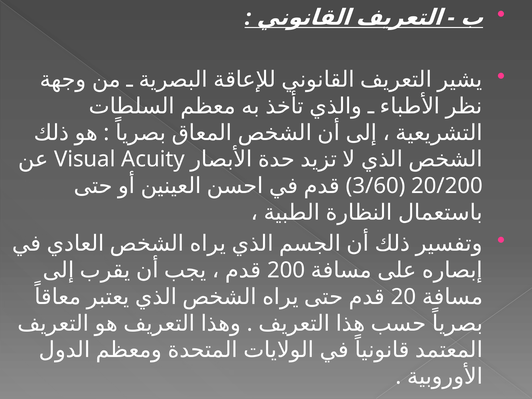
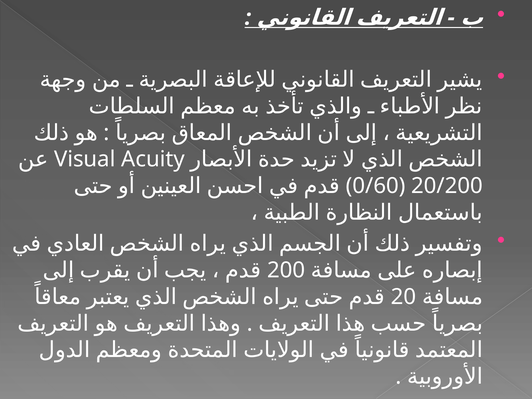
3/60: 3/60 -> 0/60
